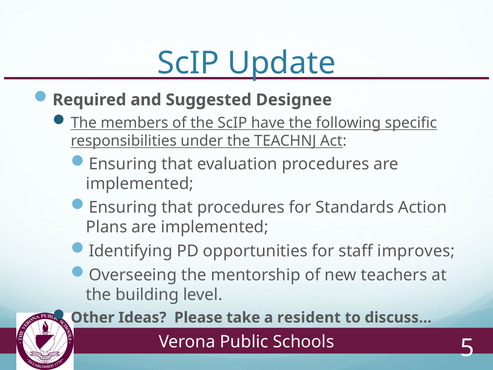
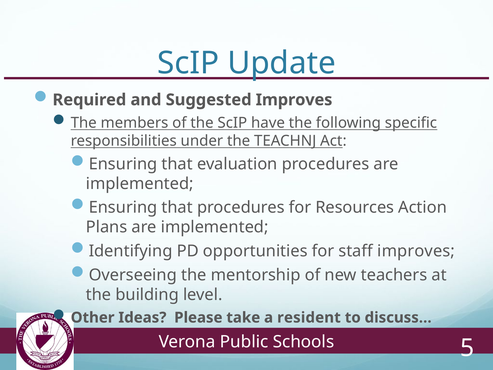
Suggested Designee: Designee -> Improves
Standards: Standards -> Resources
